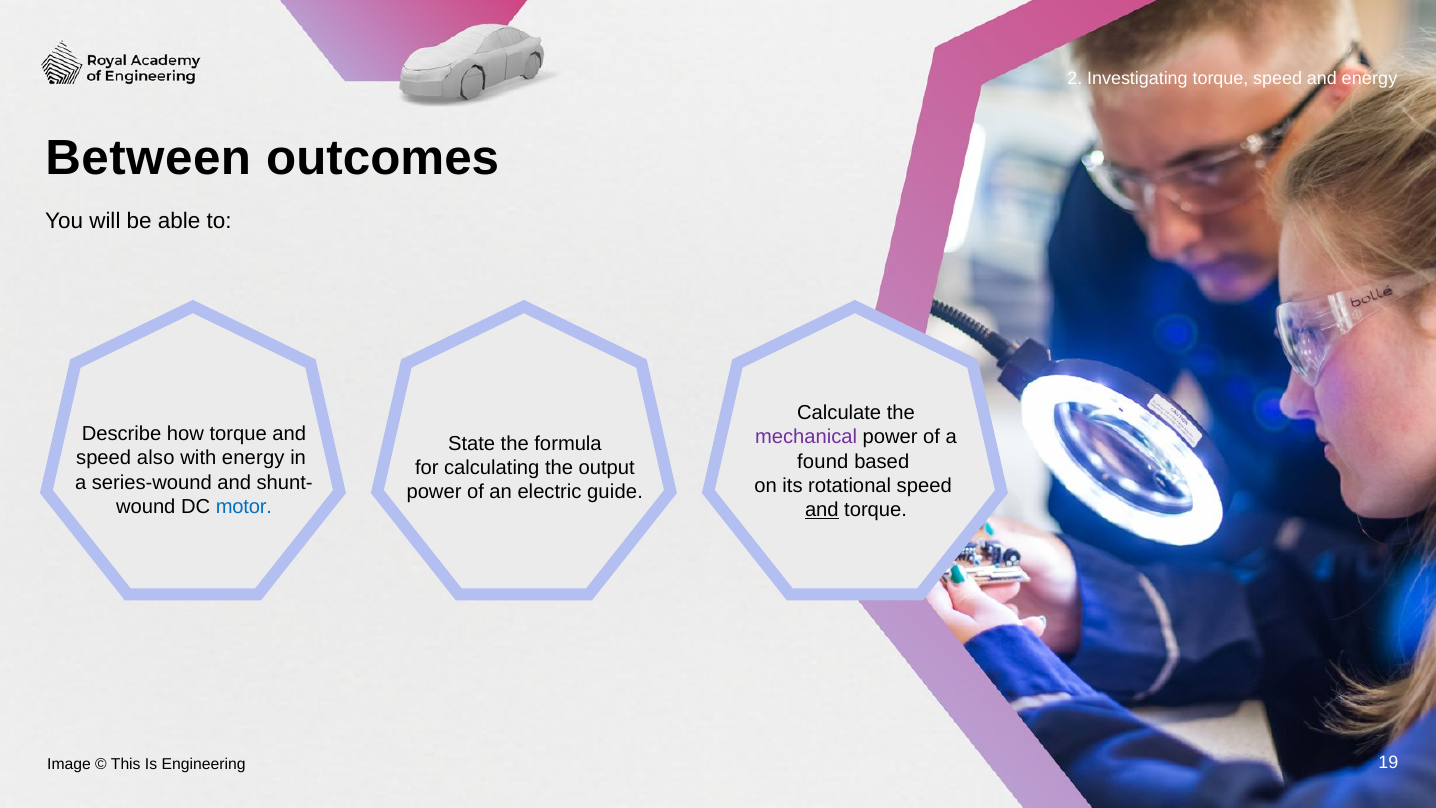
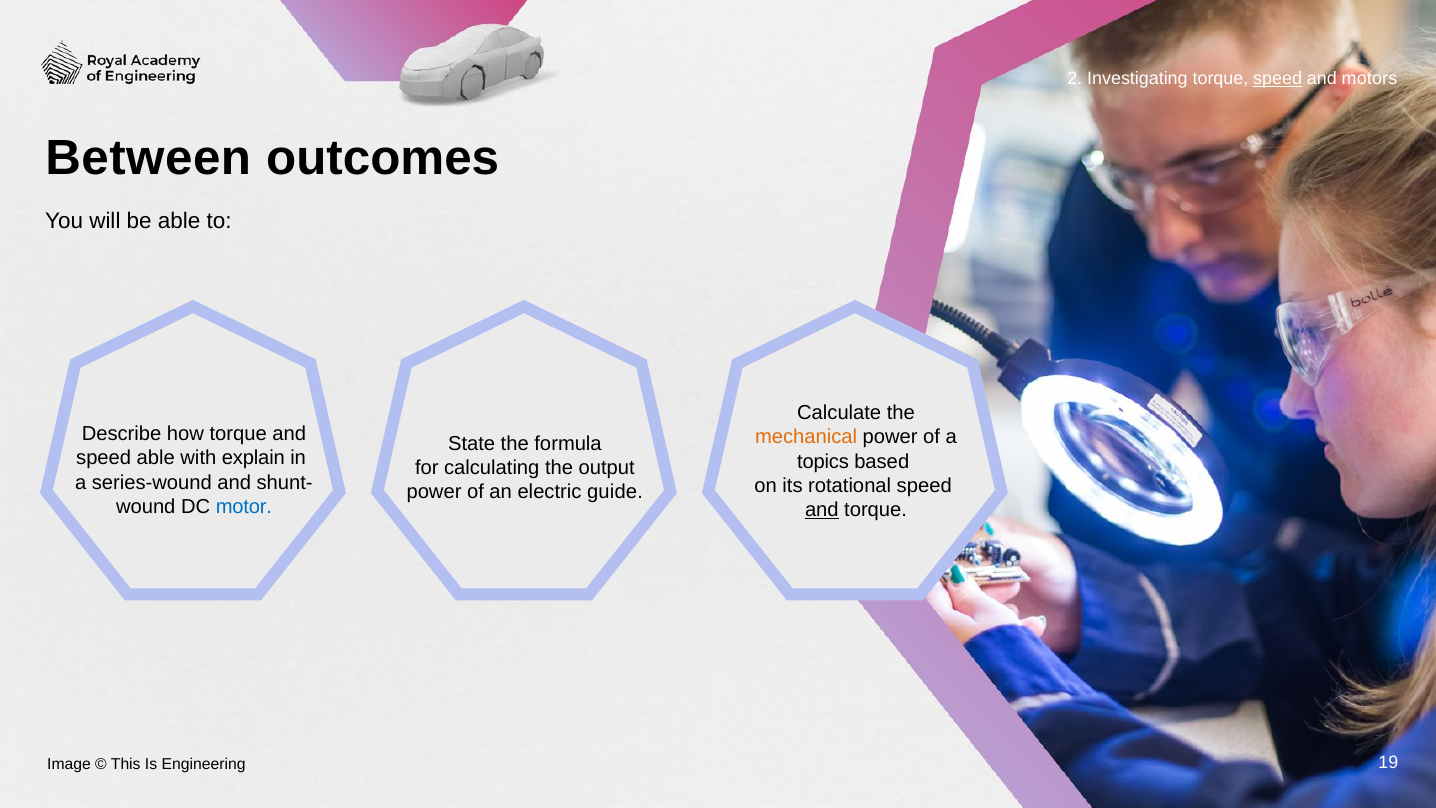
speed at (1278, 79) underline: none -> present
and energy: energy -> motors
mechanical colour: purple -> orange
speed also: also -> able
with energy: energy -> explain
found: found -> topics
